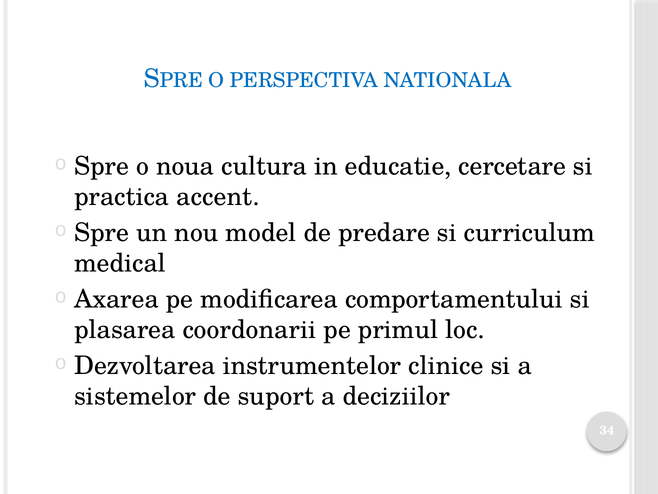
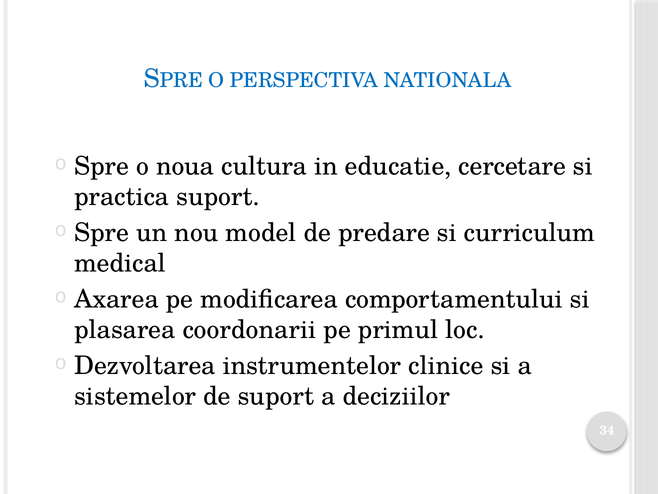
practica accent: accent -> suport
